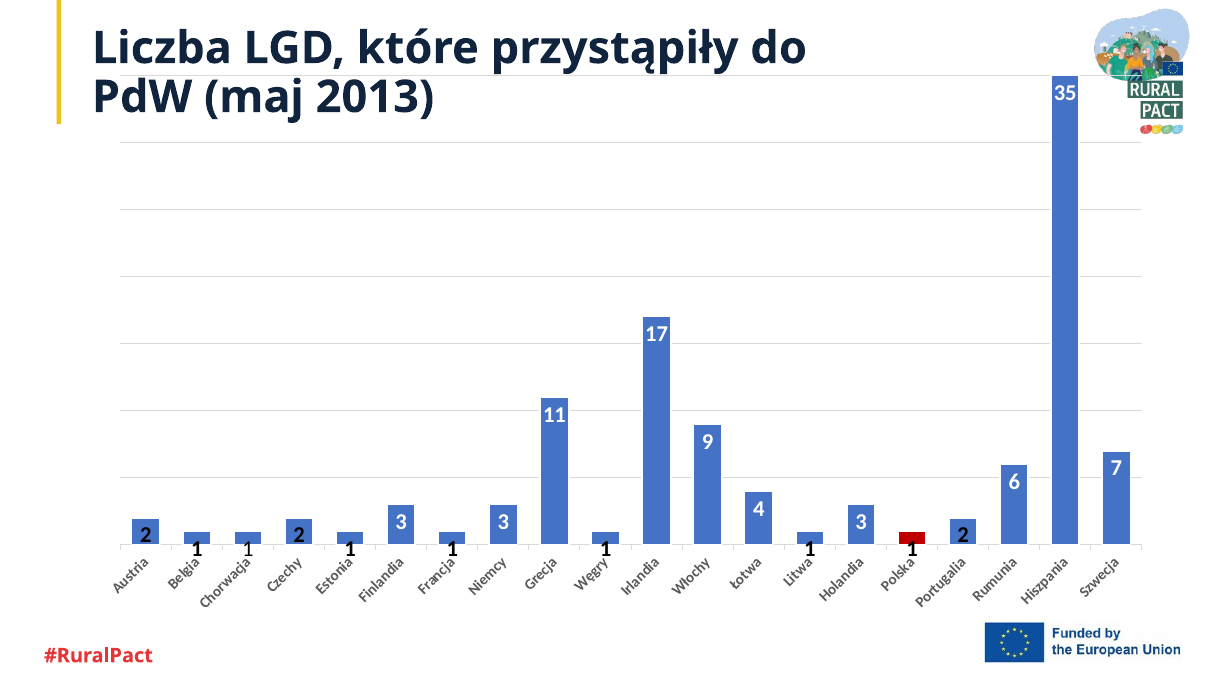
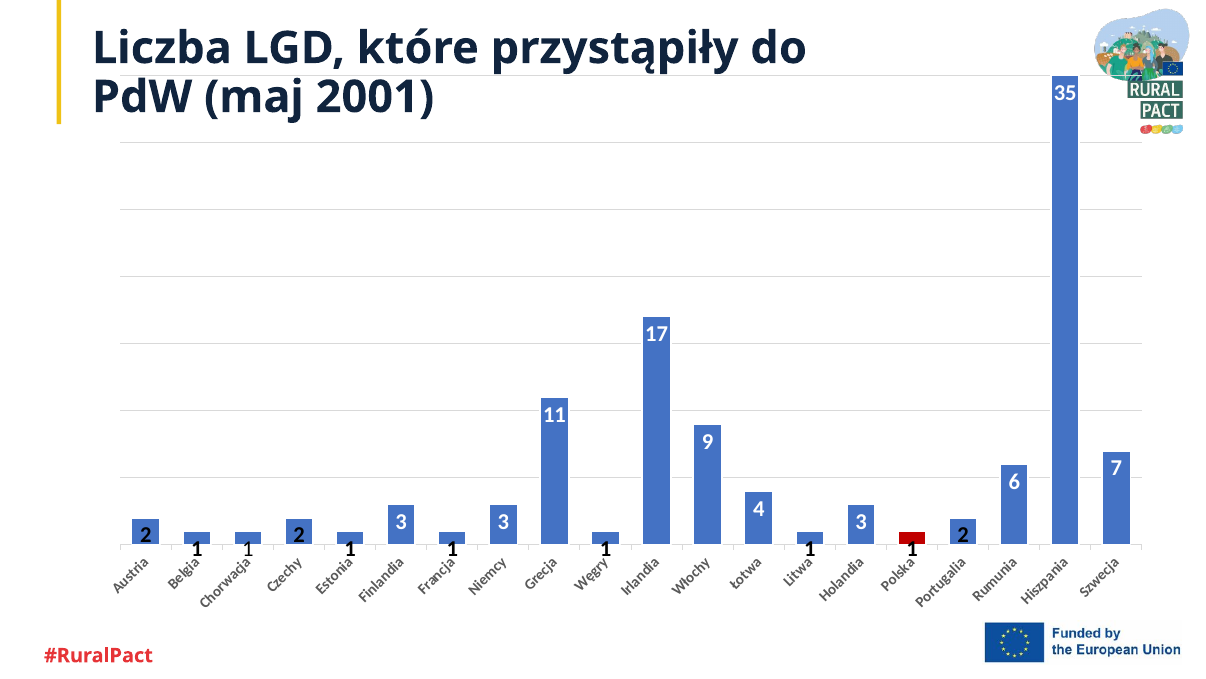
2013: 2013 -> 2001
